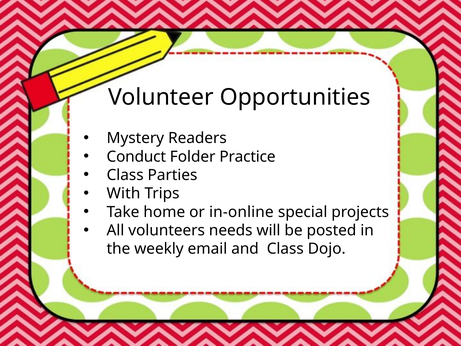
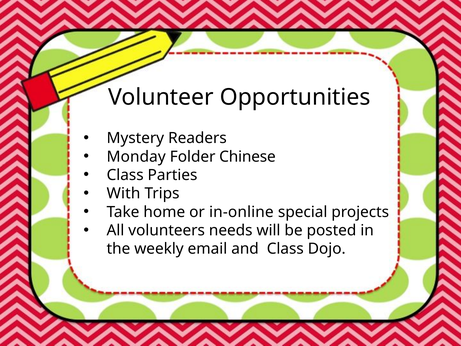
Conduct: Conduct -> Monday
Practice: Practice -> Chinese
